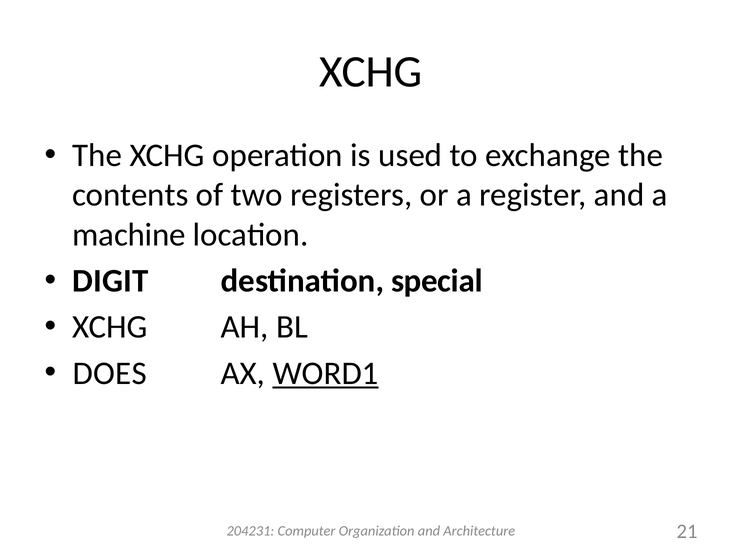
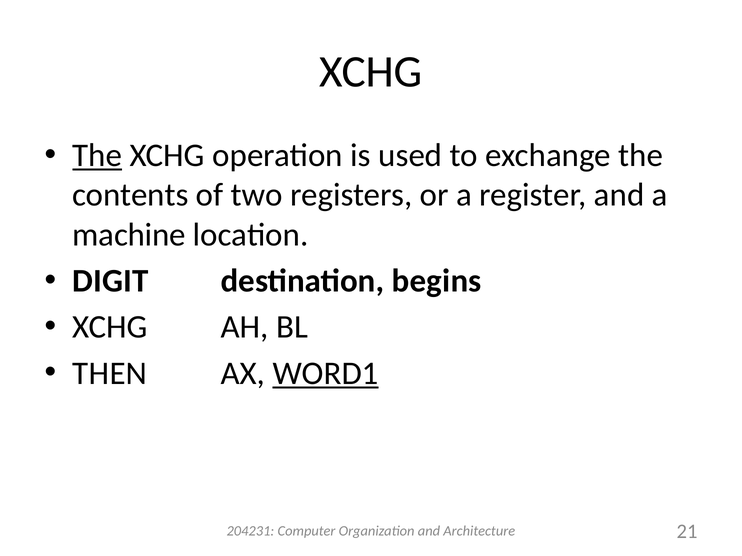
The at (97, 156) underline: none -> present
special: special -> begins
DOES: DOES -> THEN
